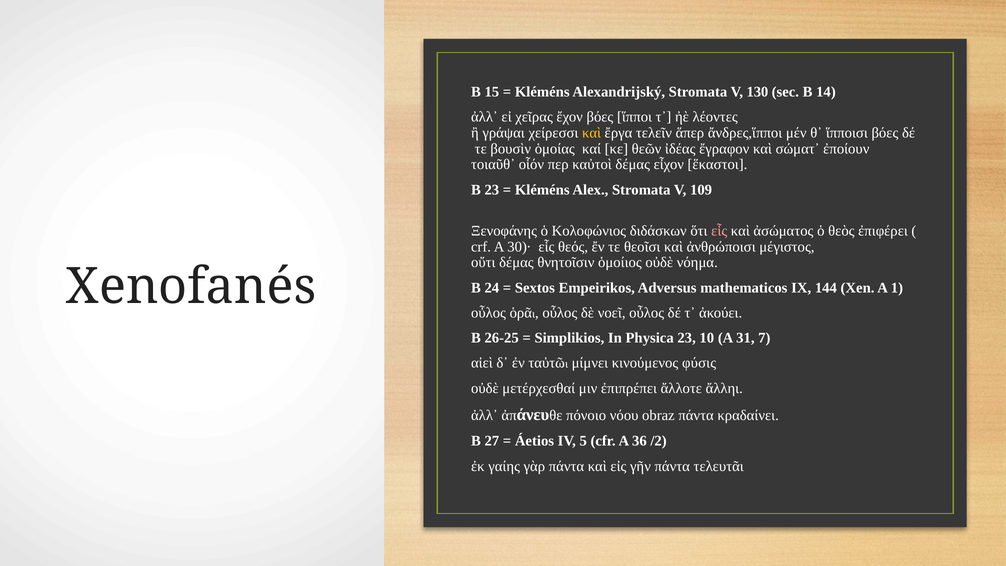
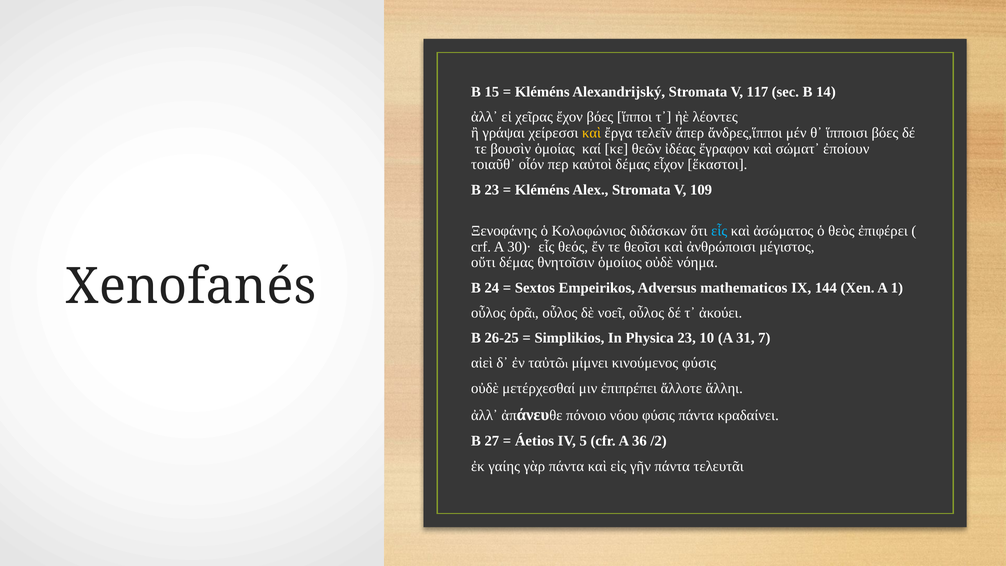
130: 130 -> 117
εἷς at (719, 231) colour: pink -> light blue
νόου obraz: obraz -> φύσις
